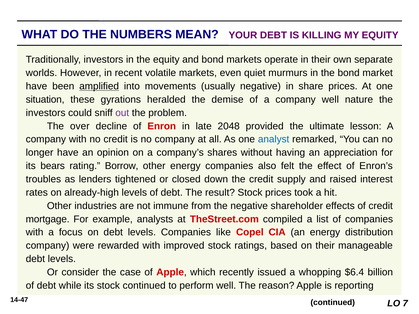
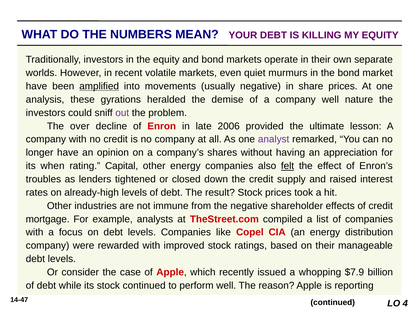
situation: situation -> analysis
2048: 2048 -> 2006
analyst colour: blue -> purple
bears: bears -> when
Borrow: Borrow -> Capital
felt underline: none -> present
$6.4: $6.4 -> $7.9
7: 7 -> 4
